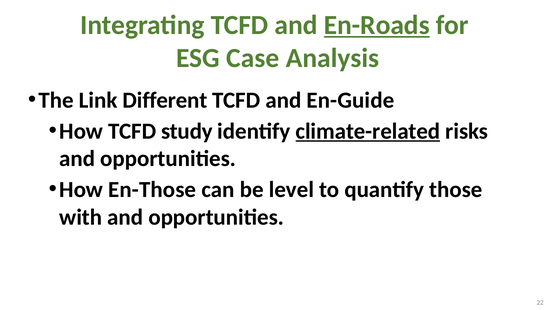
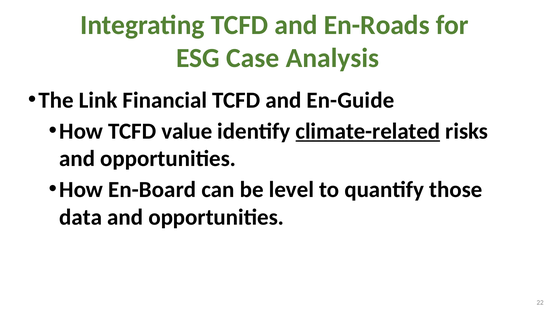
En-Roads underline: present -> none
Different: Different -> Financial
study: study -> value
En-Those: En-Those -> En-Board
with: with -> data
